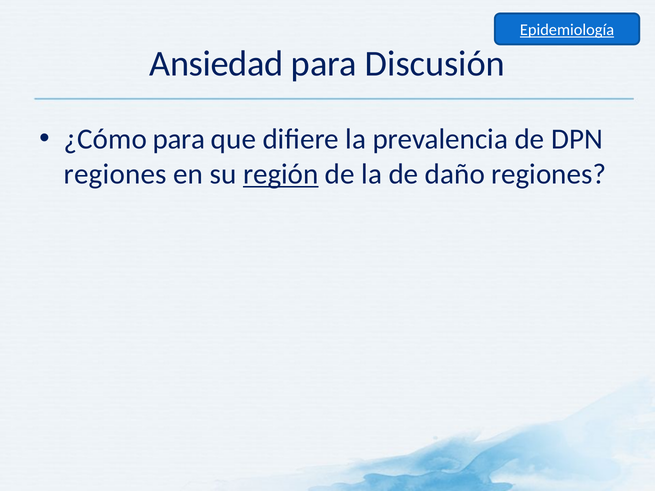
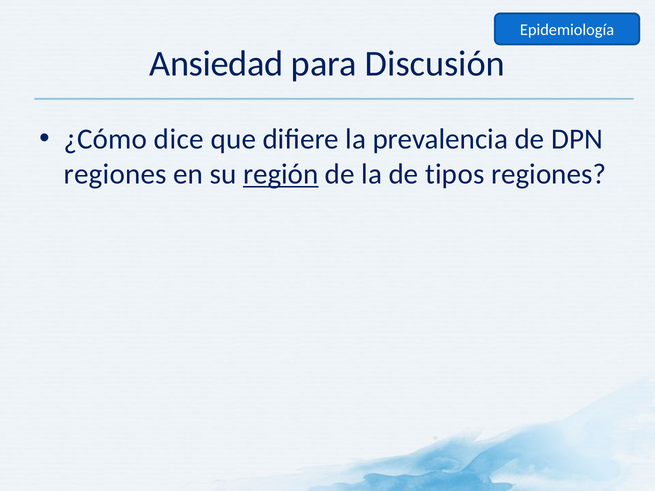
Epidemiología underline: present -> none
¿Cómo para: para -> dice
daño: daño -> tipos
